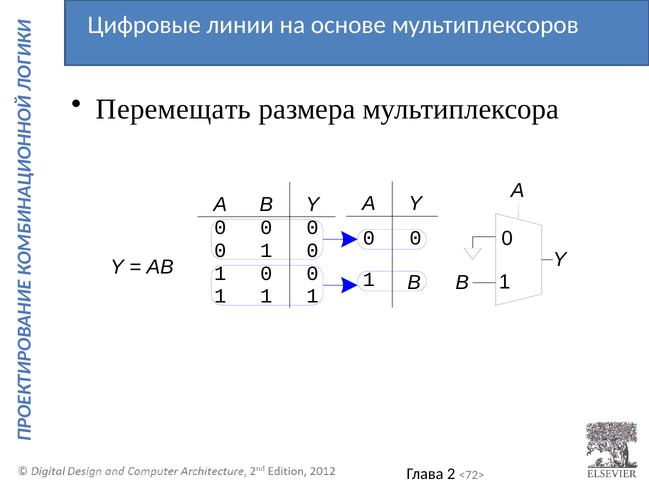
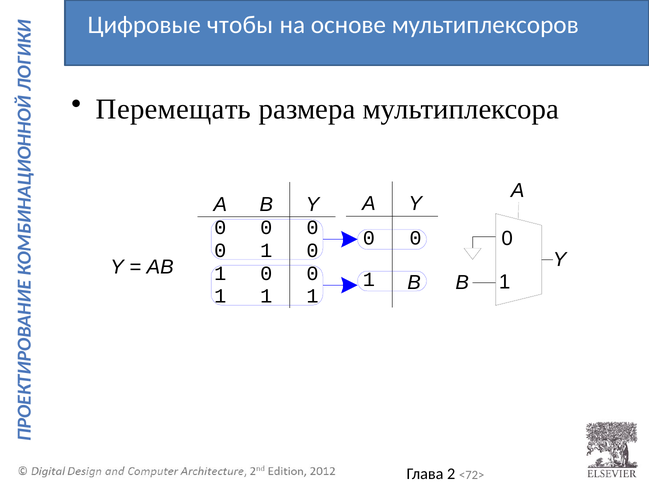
линии: линии -> чтобы
